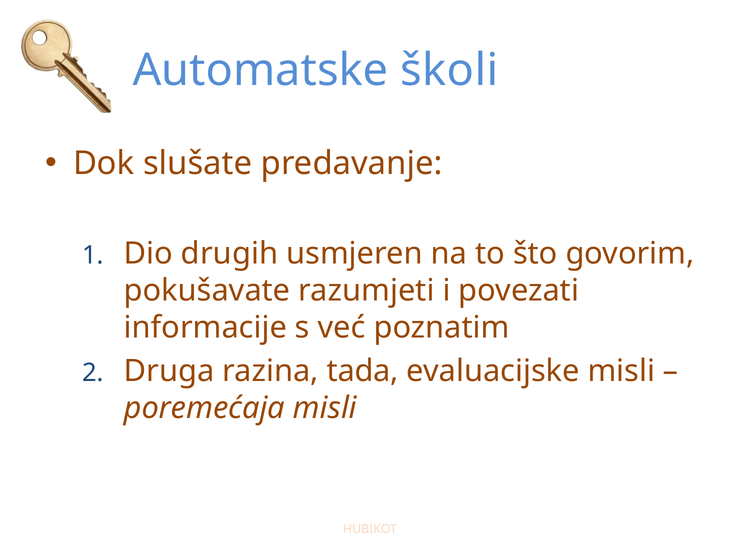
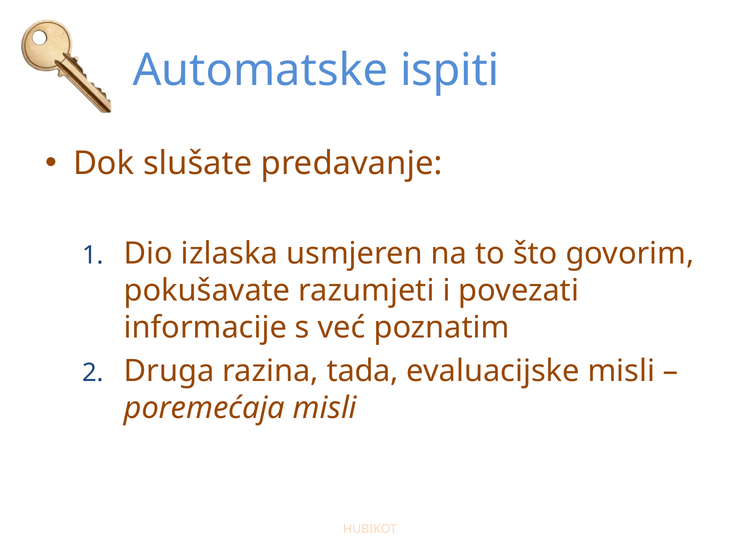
školi: školi -> ispiti
drugih: drugih -> izlaska
